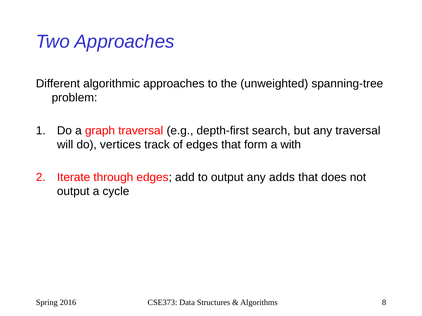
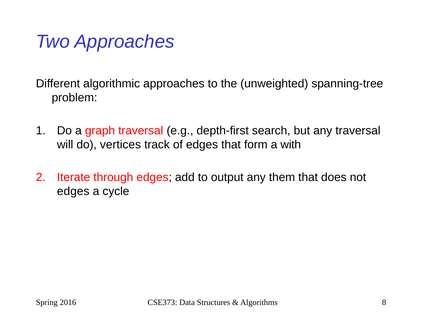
adds: adds -> them
output at (73, 192): output -> edges
